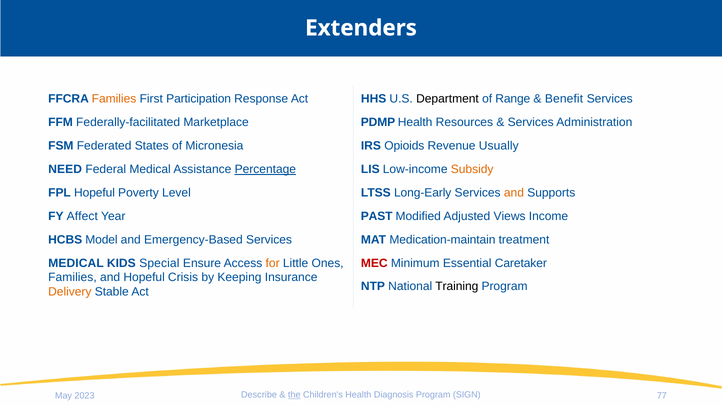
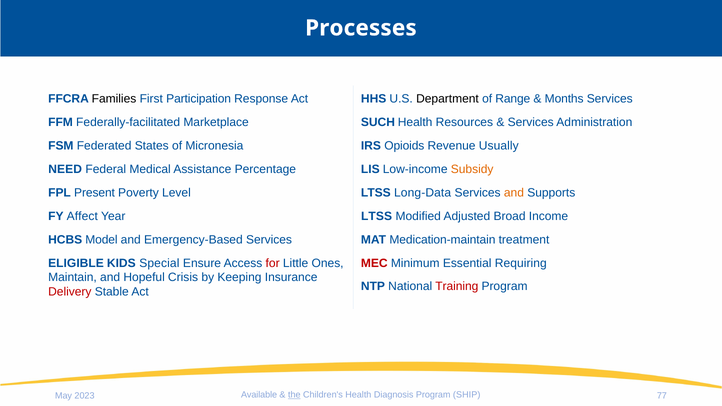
Extenders: Extenders -> Processes
Families at (114, 99) colour: orange -> black
Benefit: Benefit -> Months
PDMP: PDMP -> SUCH
Percentage underline: present -> none
FPL Hopeful: Hopeful -> Present
Long-Early: Long-Early -> Long-Data
PAST at (377, 216): PAST -> LTSS
Views: Views -> Broad
MEDICAL at (76, 263): MEDICAL -> ELIGIBLE
for colour: orange -> red
Caretaker: Caretaker -> Requiring
Families at (72, 278): Families -> Maintain
Training colour: black -> red
Delivery colour: orange -> red
Describe: Describe -> Available
SIGN: SIGN -> SHIP
